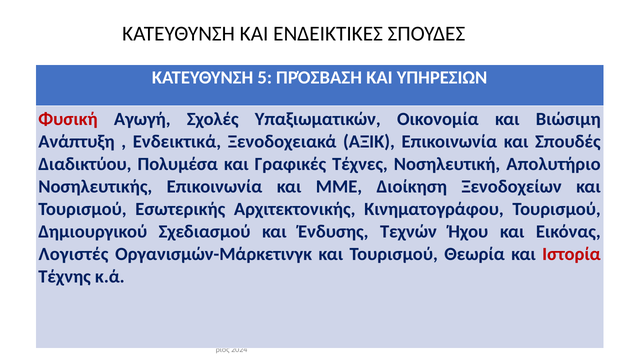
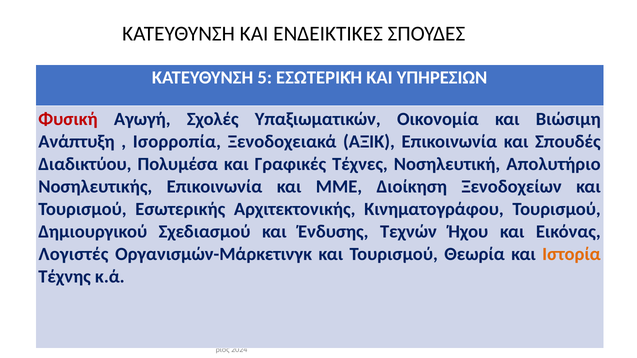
ΠΡΌΣΒΑΣΗ: ΠΡΌΣΒΑΣΗ -> ΕΣΩΤΕΡΙΚΉ
Ενδεικτικά: Ενδεικτικά -> Ισορροπία
Ιστορία colour: red -> orange
